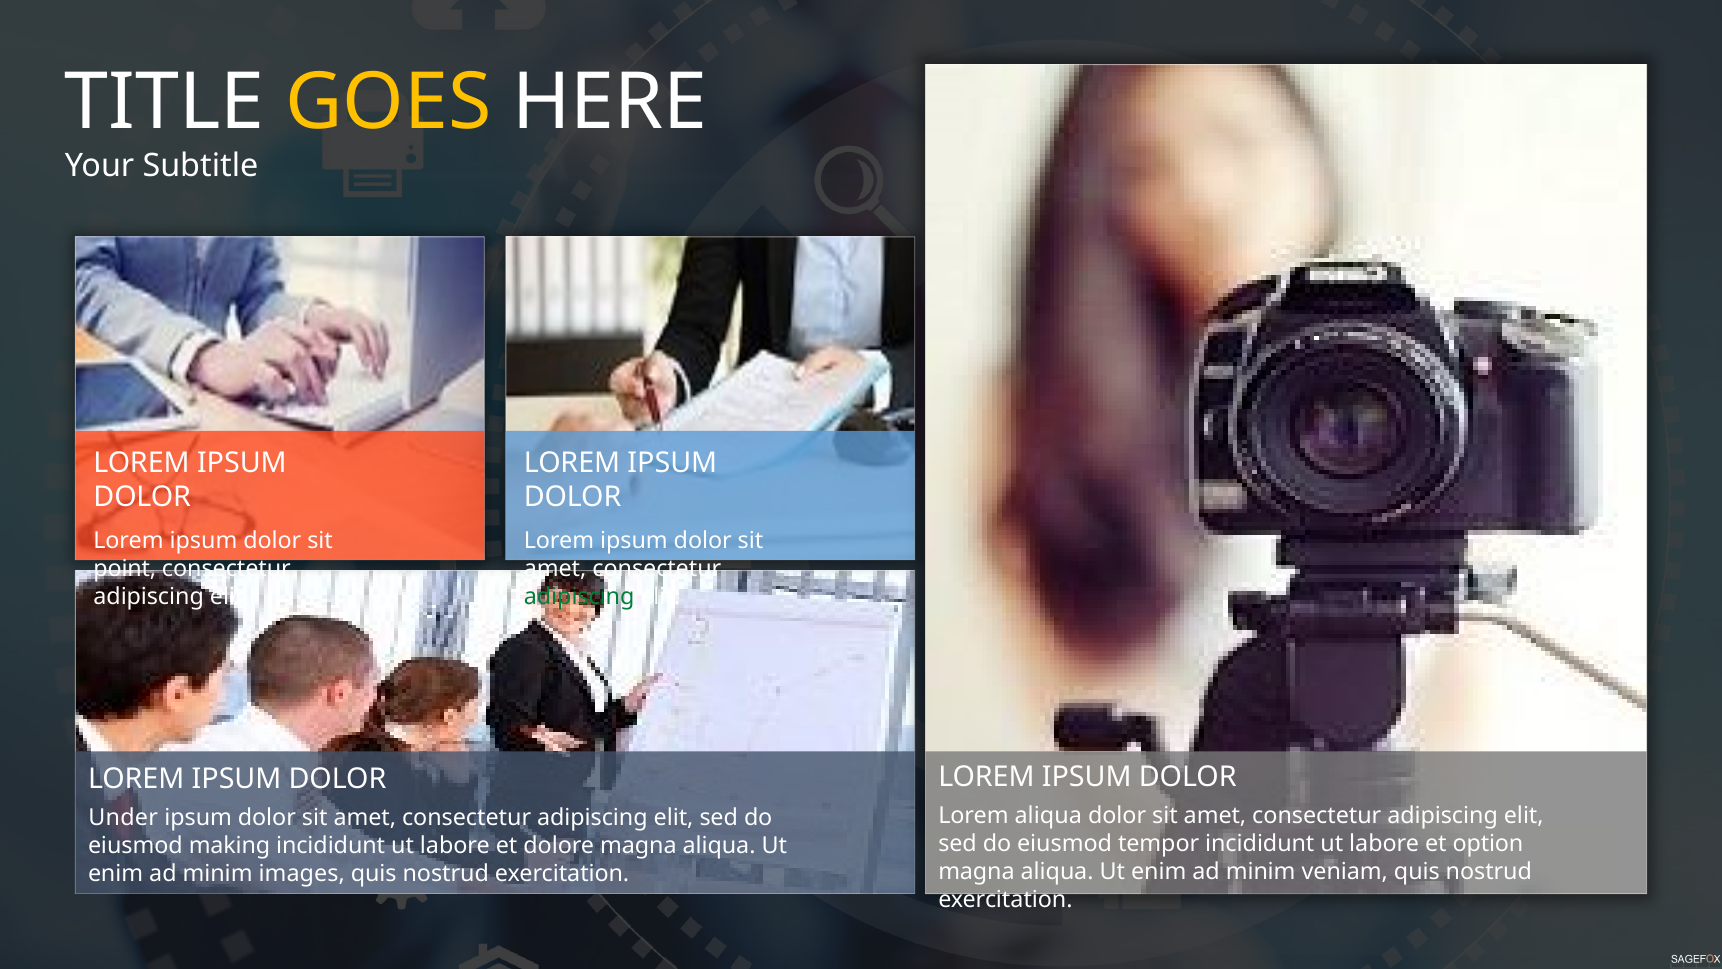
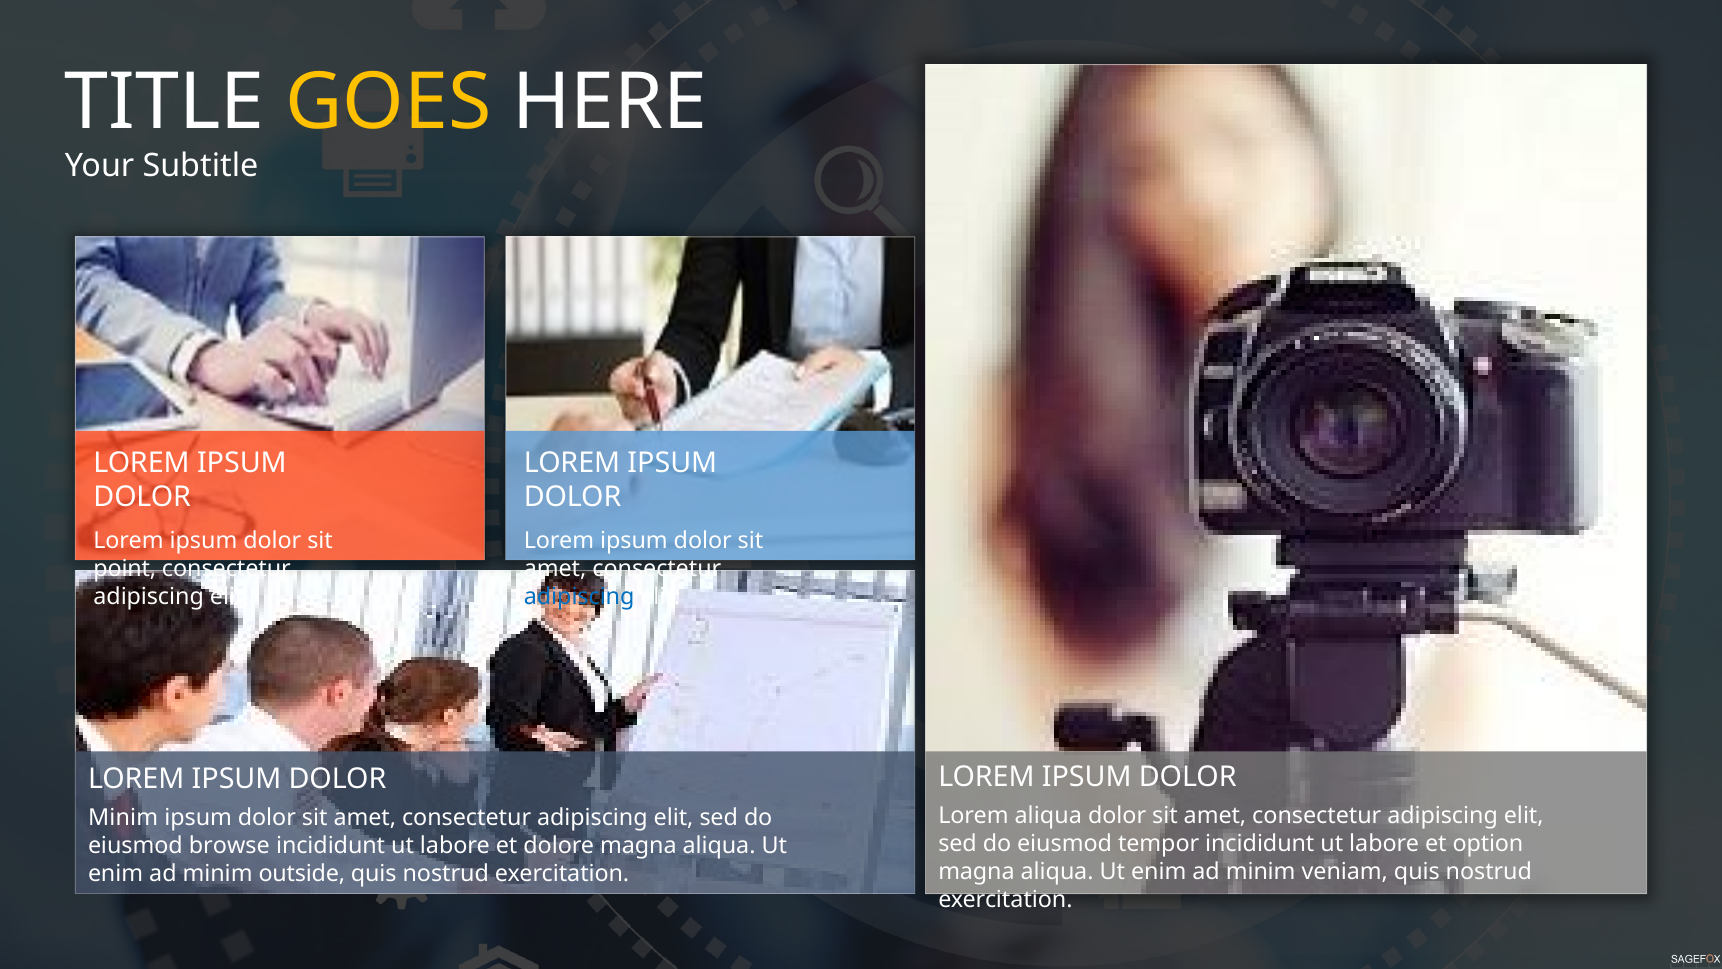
adipiscing at (579, 596) colour: green -> blue
Under at (123, 817): Under -> Minim
making: making -> browse
images: images -> outside
